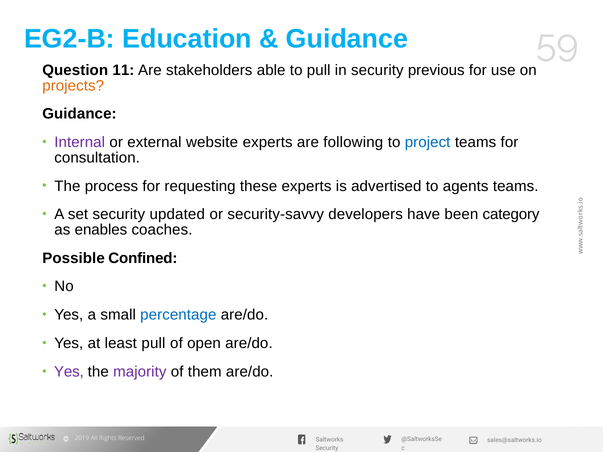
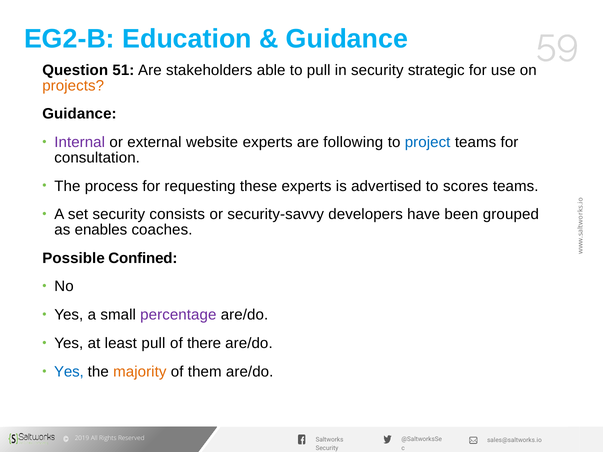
11: 11 -> 51
previous: previous -> strategic
agents: agents -> scores
updated: updated -> consists
category: category -> grouped
percentage colour: blue -> purple
open: open -> there
Yes at (69, 372) colour: purple -> blue
majority colour: purple -> orange
